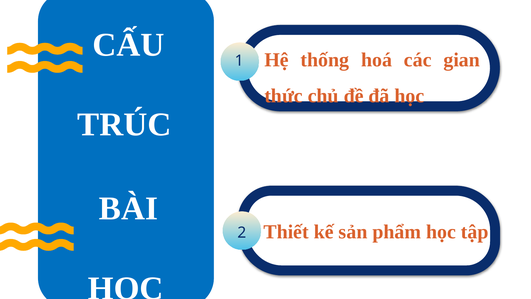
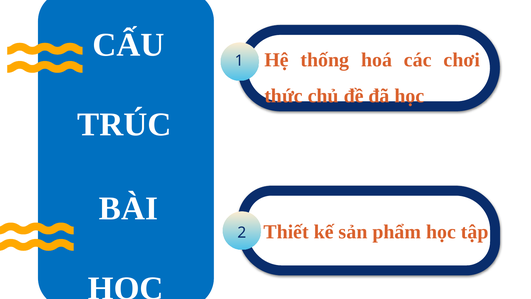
gian: gian -> chơi
